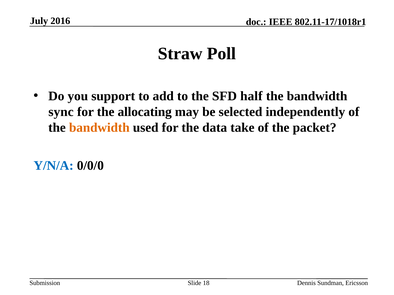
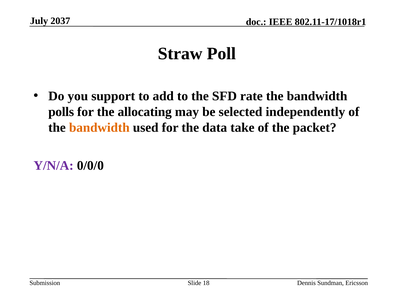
2016: 2016 -> 2037
half: half -> rate
sync: sync -> polls
Y/N/A colour: blue -> purple
